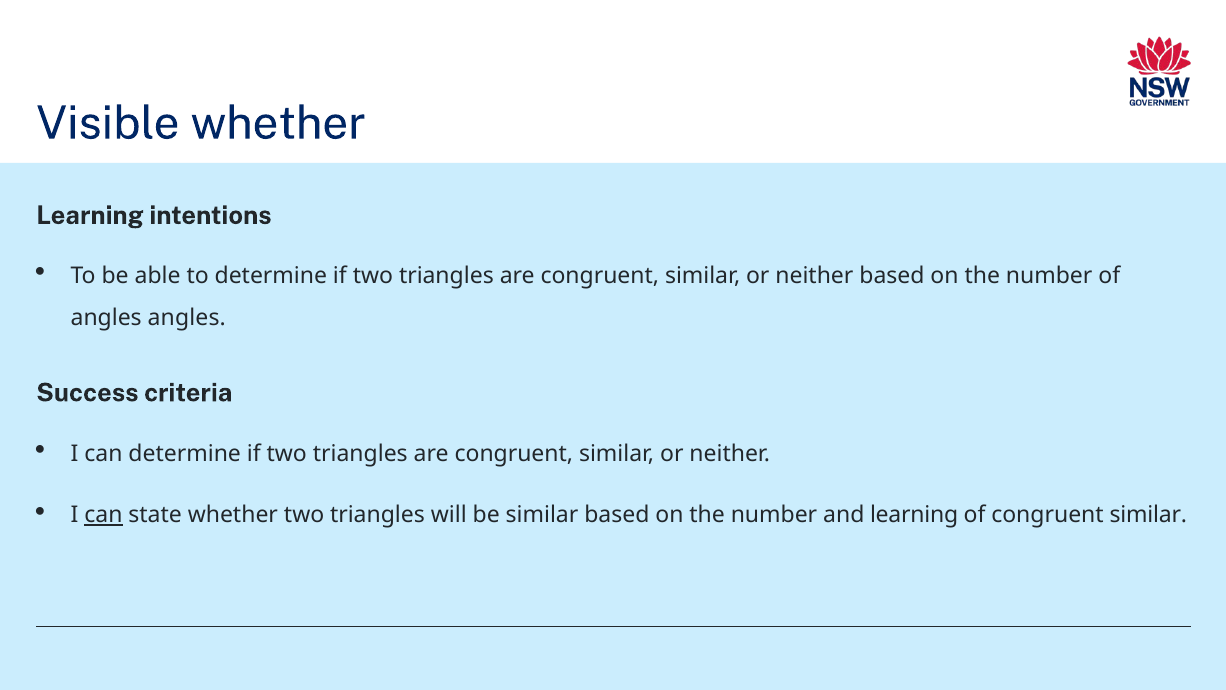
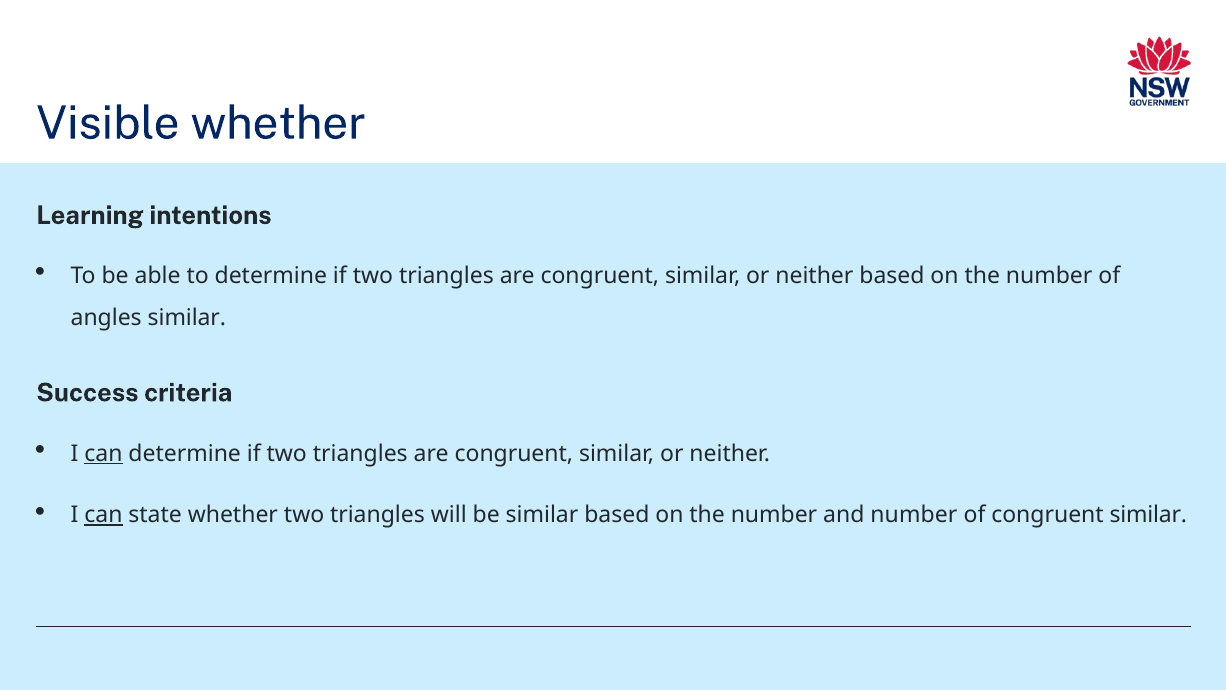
angles angles: angles -> similar
can at (103, 453) underline: none -> present
and learning: learning -> number
